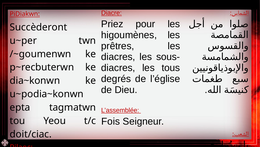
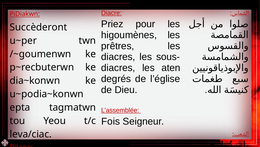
tous: tous -> aten
doit/ciac: doit/ciac -> leva/ciac
